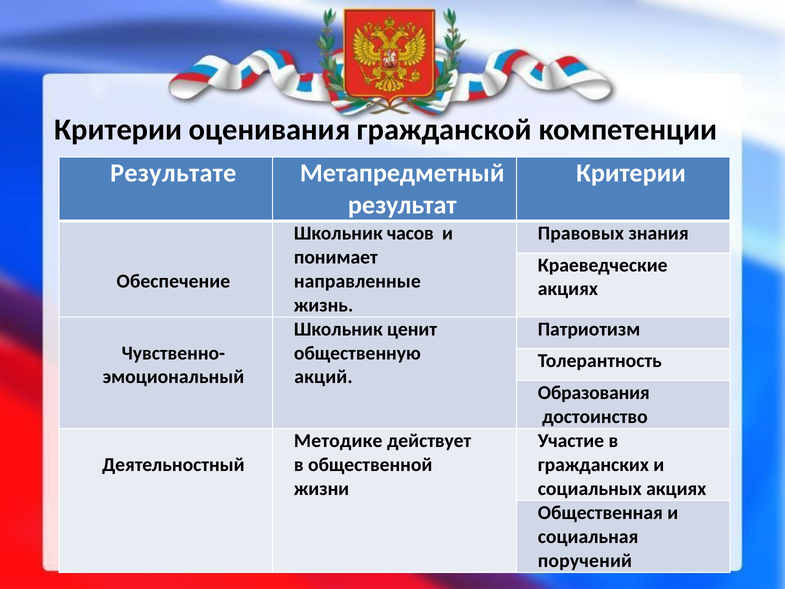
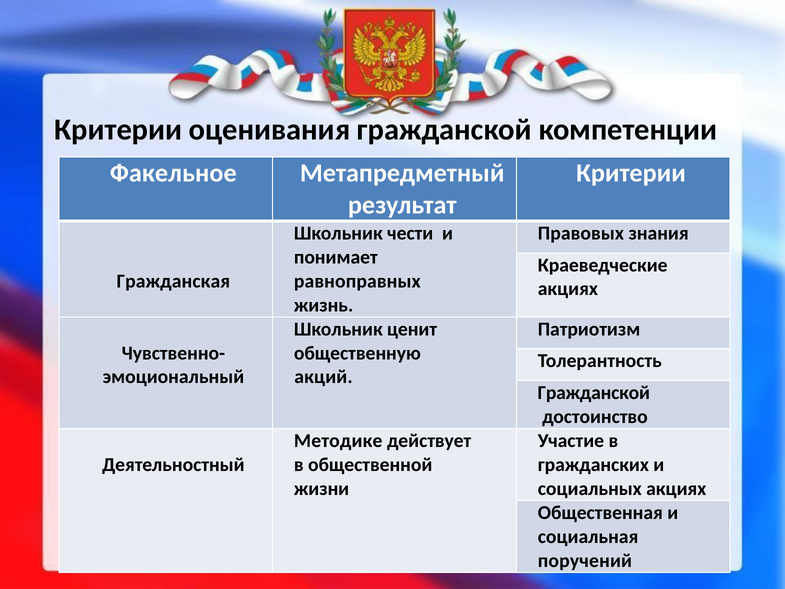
Результате: Результате -> Факельное
часов: часов -> чести
Обеспечение: Обеспечение -> Гражданская
направленные: направленные -> равноправных
Образования at (594, 393): Образования -> Гражданской
